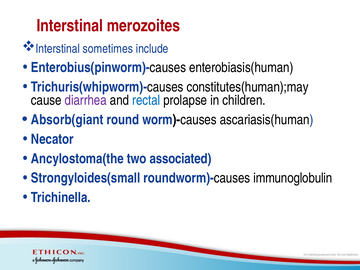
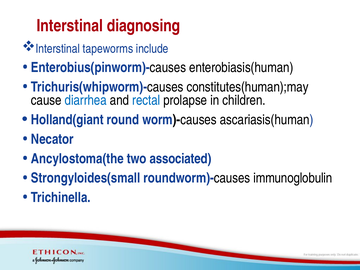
merozoites: merozoites -> diagnosing
sometimes: sometimes -> tapeworms
diarrhea colour: purple -> blue
Absorb(giant: Absorb(giant -> Holland(giant
